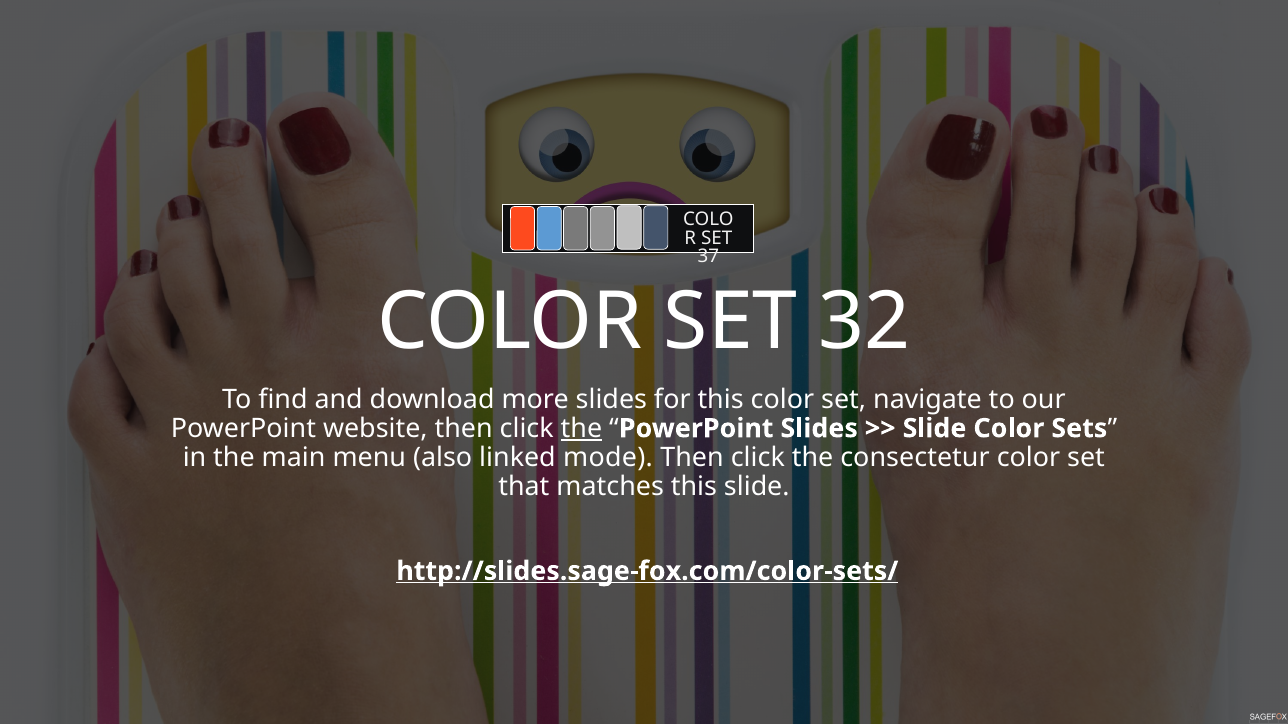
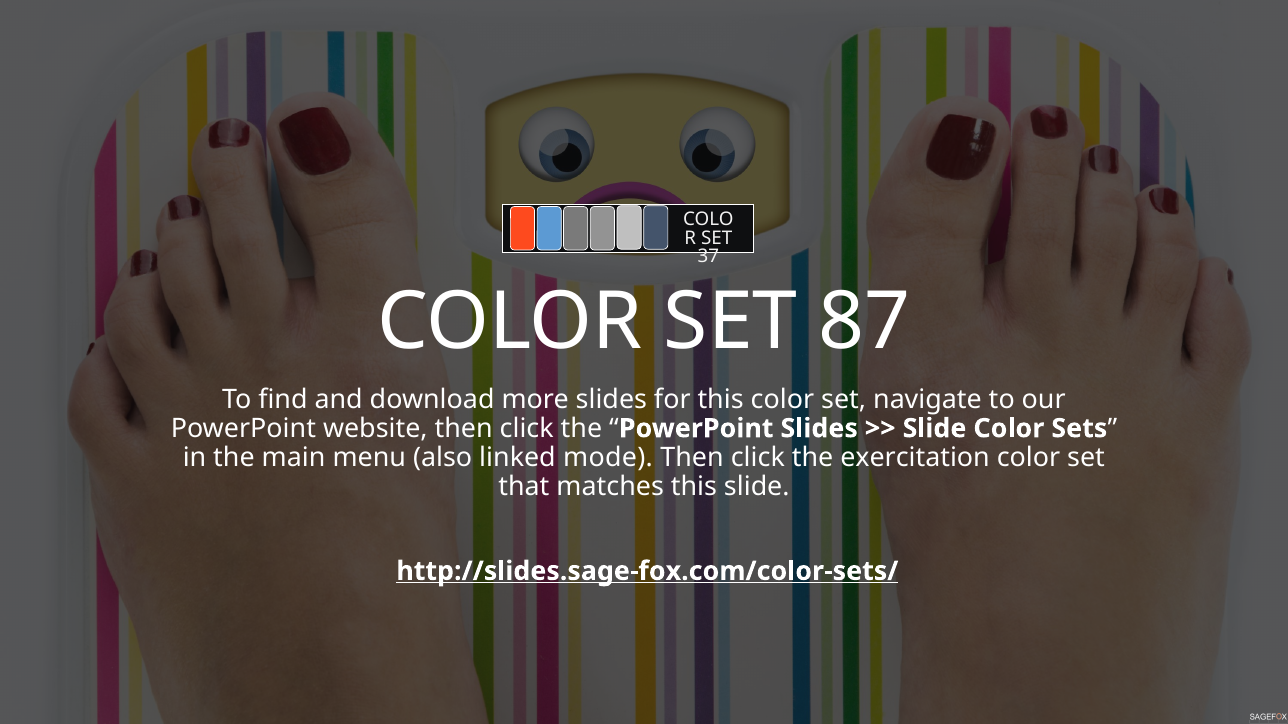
32: 32 -> 87
the at (581, 429) underline: present -> none
consectetur: consectetur -> exercitation
